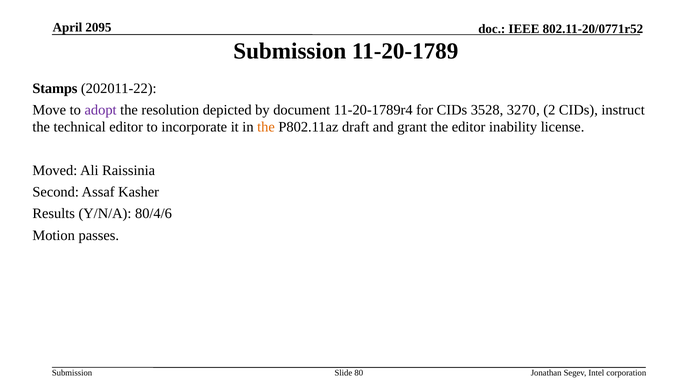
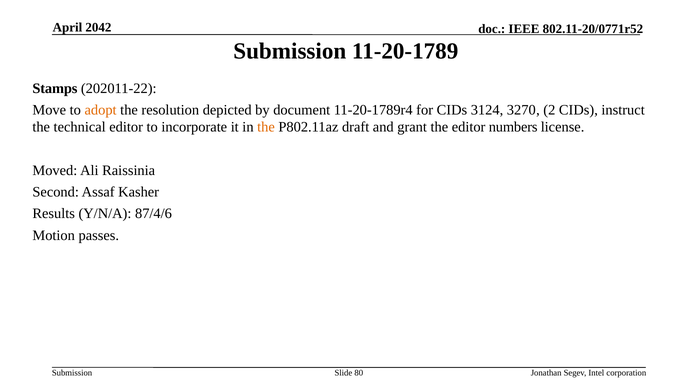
2095: 2095 -> 2042
adopt colour: purple -> orange
3528: 3528 -> 3124
inability: inability -> numbers
80/4/6: 80/4/6 -> 87/4/6
